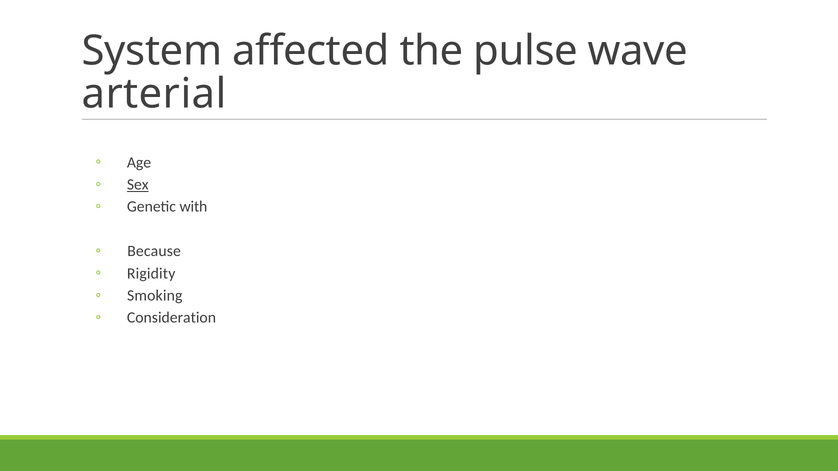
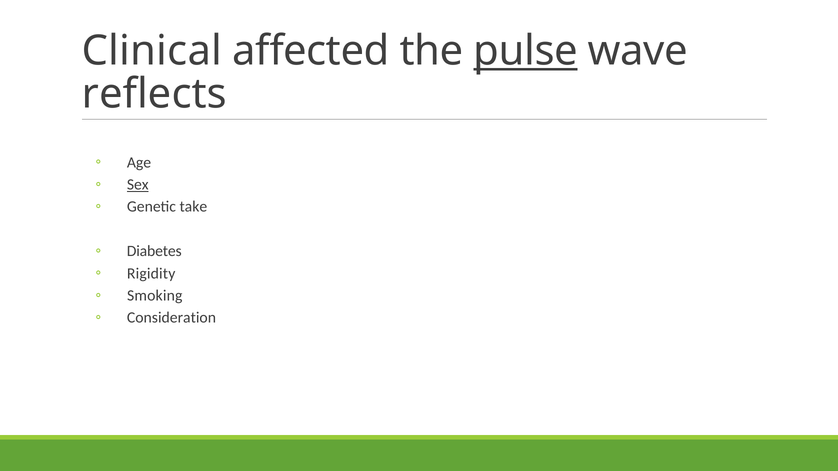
System: System -> Clinical
pulse underline: none -> present
arterial: arterial -> reflects
with: with -> take
Because: Because -> Diabetes
